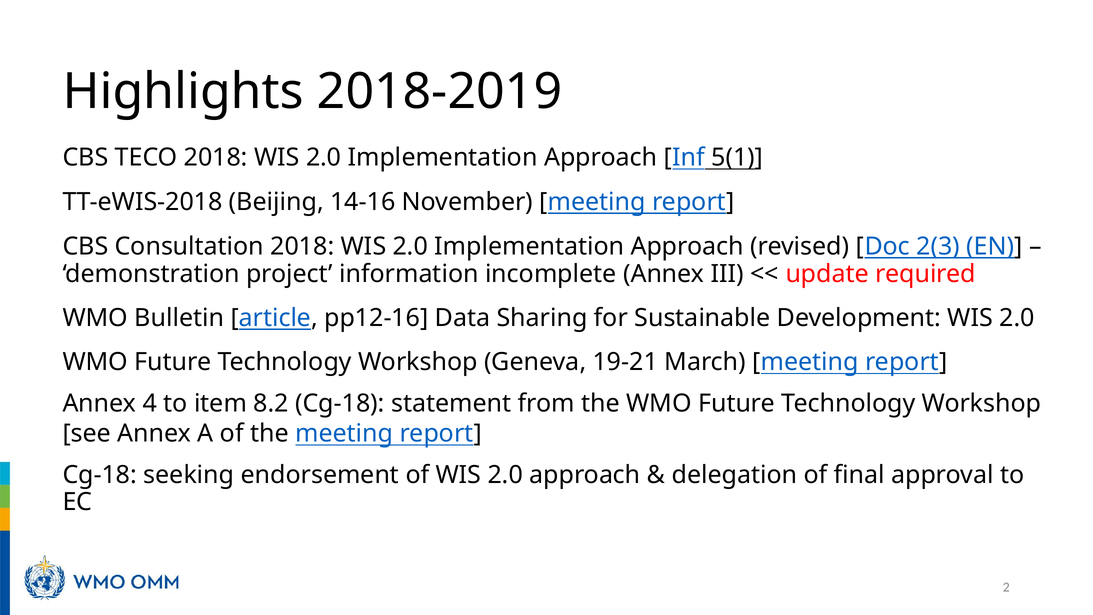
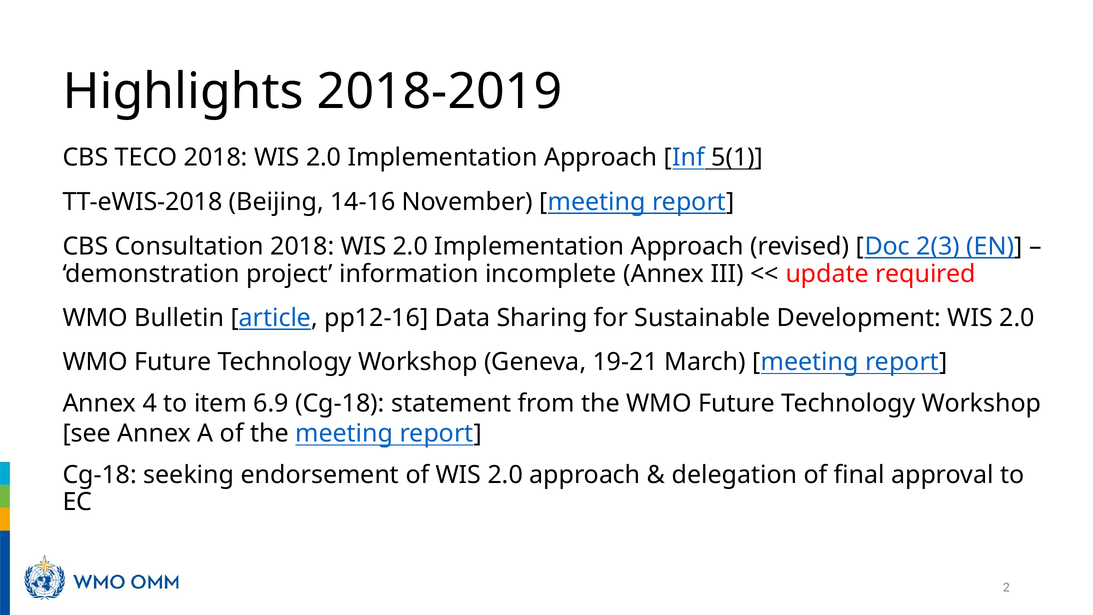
8.2: 8.2 -> 6.9
